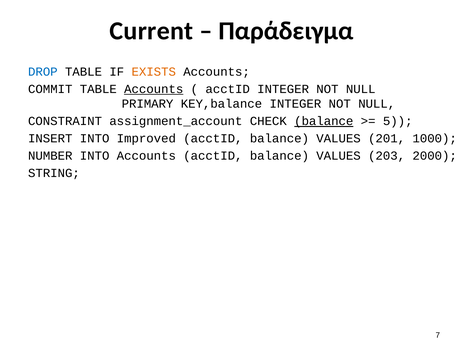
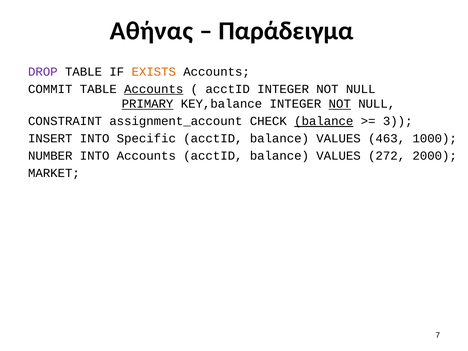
Current: Current -> Αθήνας
DROP colour: blue -> purple
PRIMARY underline: none -> present
NOT at (340, 104) underline: none -> present
5: 5 -> 3
Improved: Improved -> Specific
201: 201 -> 463
203: 203 -> 272
STRING: STRING -> MARKET
